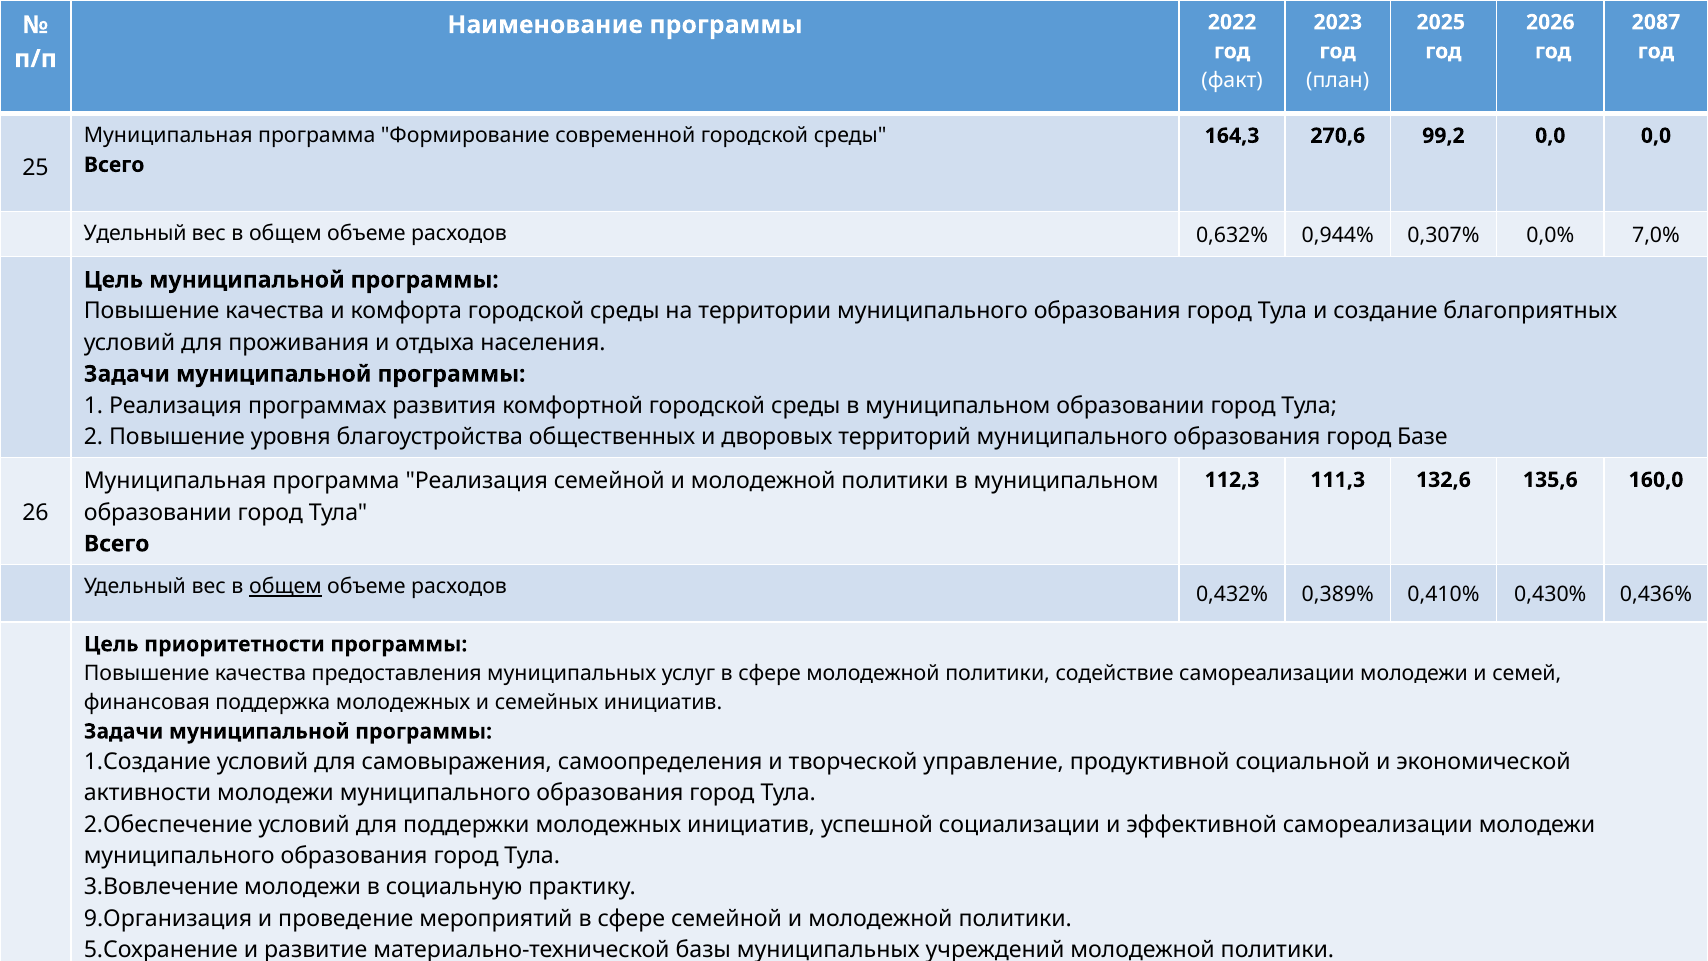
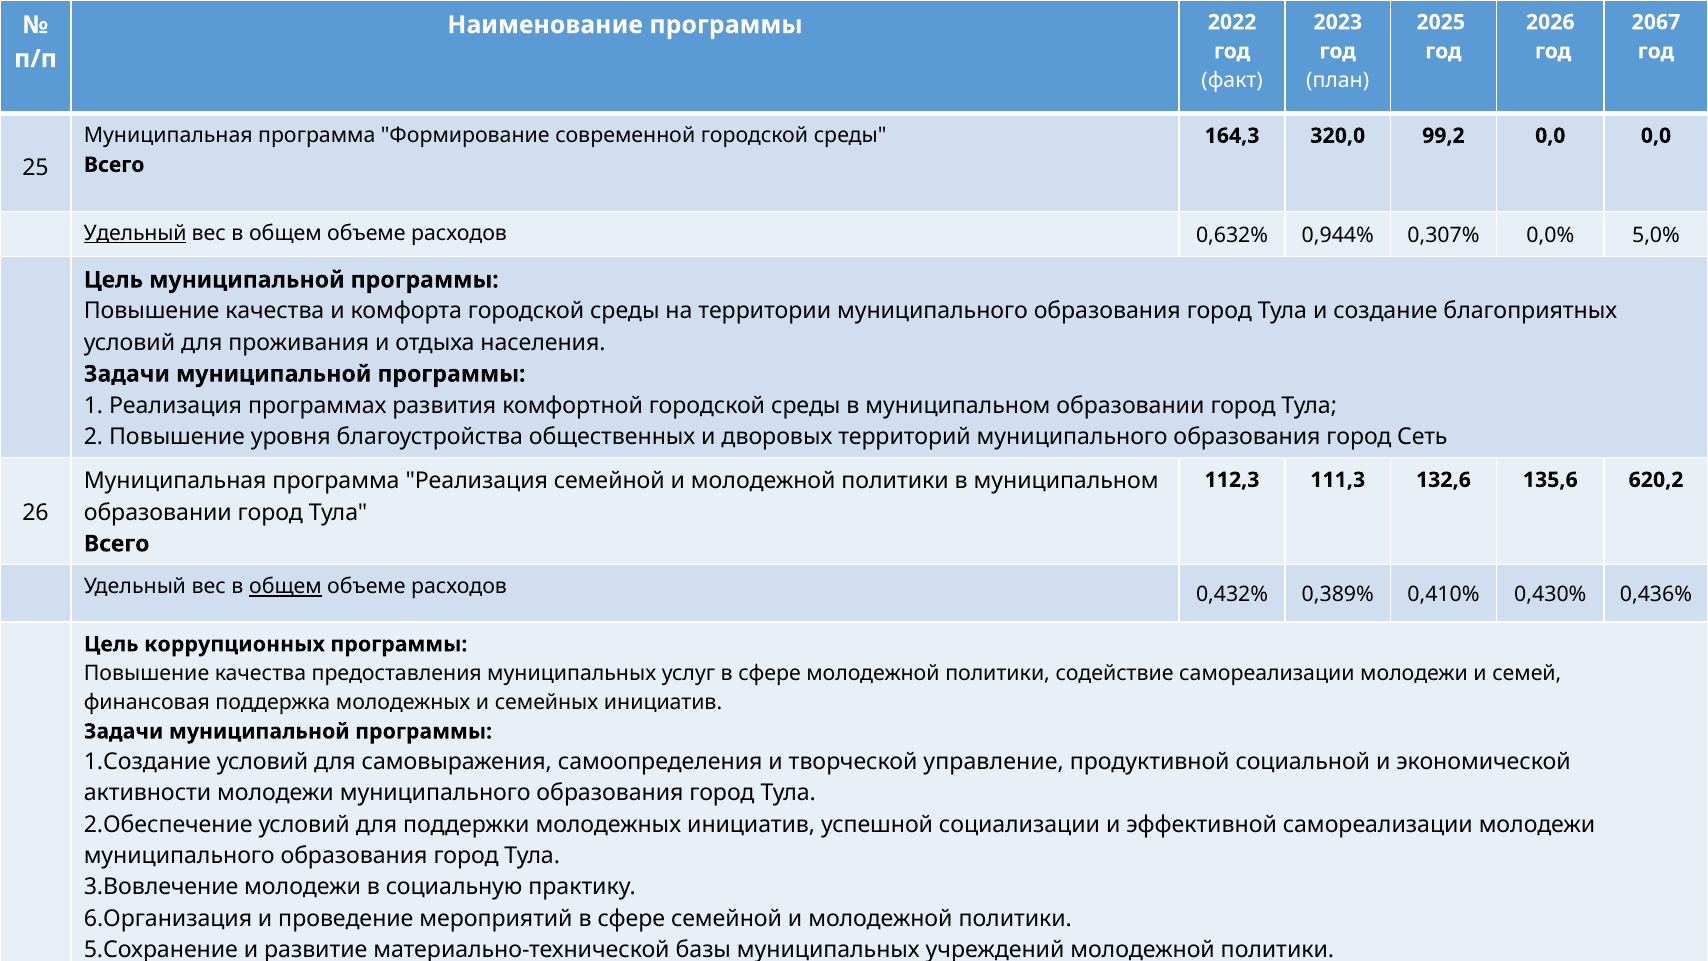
2087: 2087 -> 2067
270,6: 270,6 -> 320,0
Удельный at (135, 234) underline: none -> present
7,0%: 7,0% -> 5,0%
Базе: Базе -> Сеть
160,0: 160,0 -> 620,2
приоритетности: приоритетности -> коррупционных
9.Организация: 9.Организация -> 6.Организация
